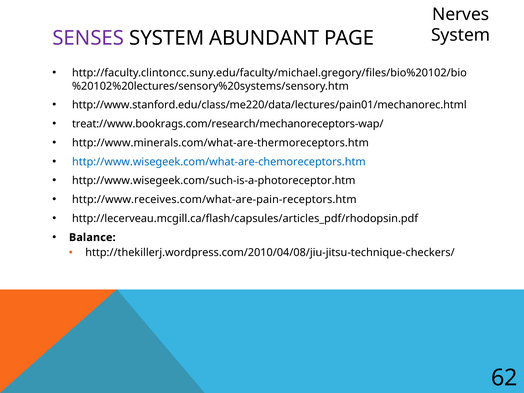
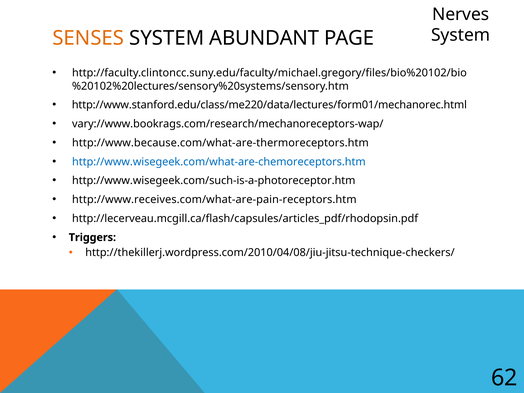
SENSES colour: purple -> orange
http://www.stanford.edu/class/me220/data/lectures/pain01/mechanorec.html: http://www.stanford.edu/class/me220/data/lectures/pain01/mechanorec.html -> http://www.stanford.edu/class/me220/data/lectures/form01/mechanorec.html
treat://www.bookrags.com/research/mechanoreceptors-wap/: treat://www.bookrags.com/research/mechanoreceptors-wap/ -> vary://www.bookrags.com/research/mechanoreceptors-wap/
http://www.minerals.com/what-are-thermoreceptors.htm: http://www.minerals.com/what-are-thermoreceptors.htm -> http://www.because.com/what-are-thermoreceptors.htm
Balance: Balance -> Triggers
